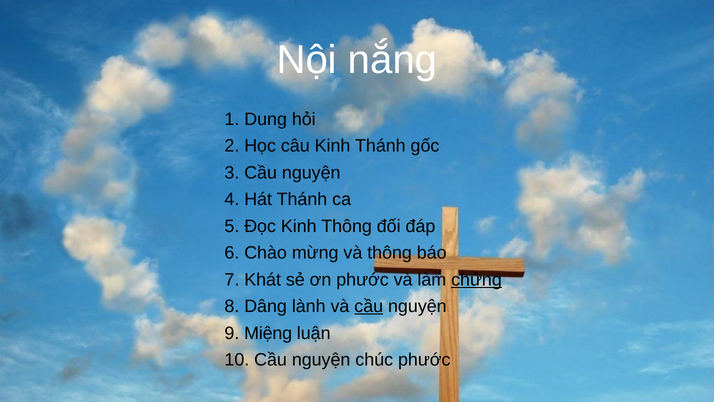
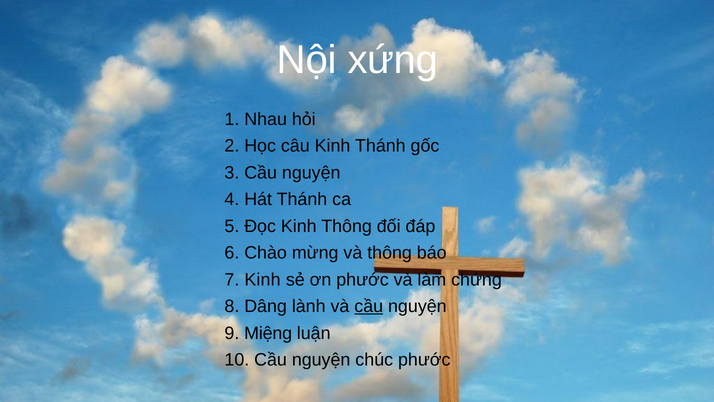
nắng: nắng -> xứng
Dung: Dung -> Nhau
7 Khát: Khát -> Kinh
chứng underline: present -> none
